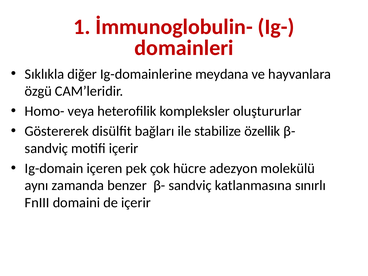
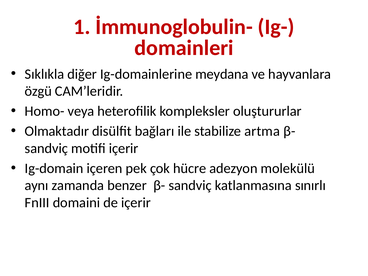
Göstererek: Göstererek -> Olmaktadır
özellik: özellik -> artma
